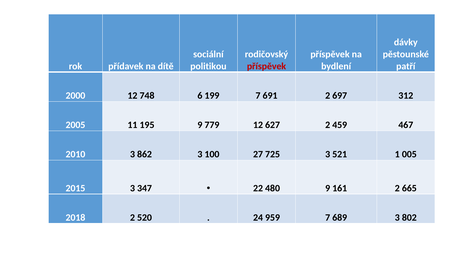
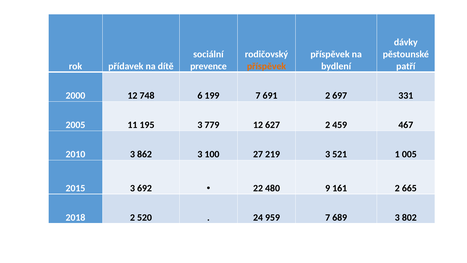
politikou: politikou -> prevence
příspěvek at (267, 66) colour: red -> orange
312: 312 -> 331
195 9: 9 -> 3
725: 725 -> 219
347: 347 -> 692
